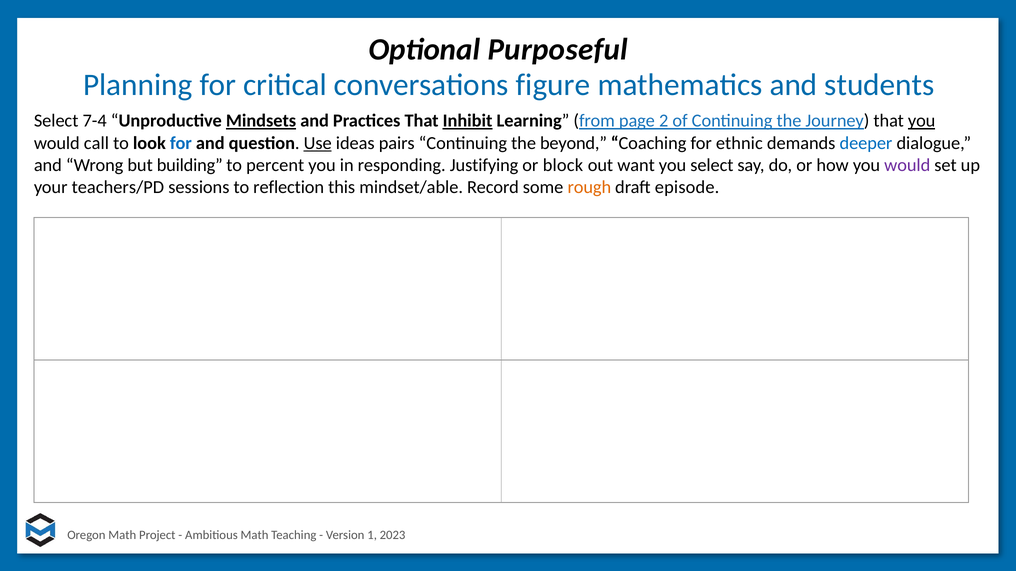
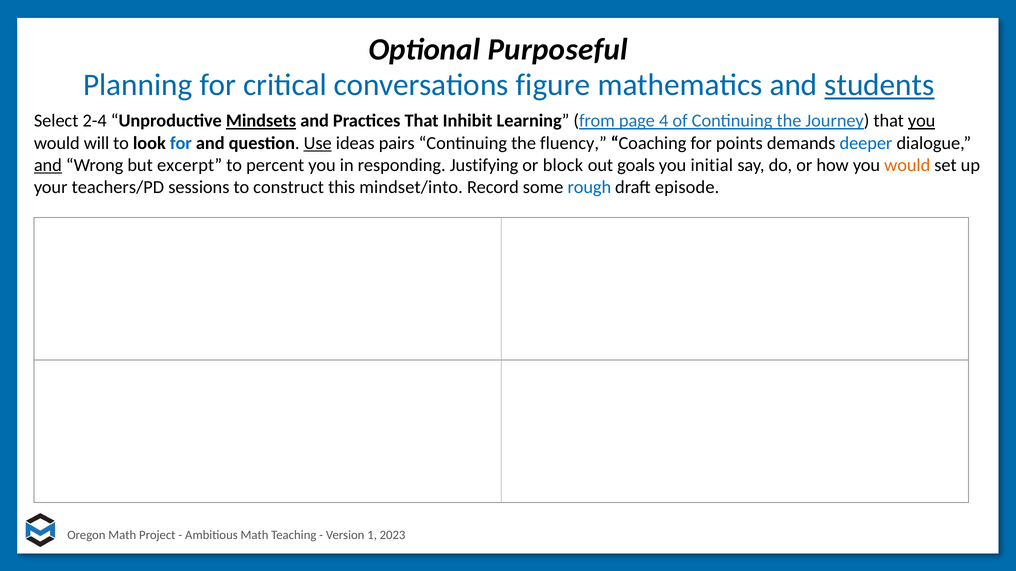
students underline: none -> present
7-4: 7-4 -> 2-4
Inhibit underline: present -> none
2: 2 -> 4
call: call -> will
beyond: beyond -> fluency
ethnic: ethnic -> points
and at (48, 165) underline: none -> present
building: building -> excerpt
want: want -> goals
you select: select -> initial
would at (907, 165) colour: purple -> orange
reflection: reflection -> construct
mindset/able: mindset/able -> mindset/into
rough colour: orange -> blue
